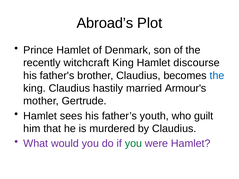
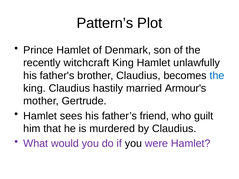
Abroad’s: Abroad’s -> Pattern’s
discourse: discourse -> unlawfully
youth: youth -> friend
you at (133, 144) colour: green -> black
